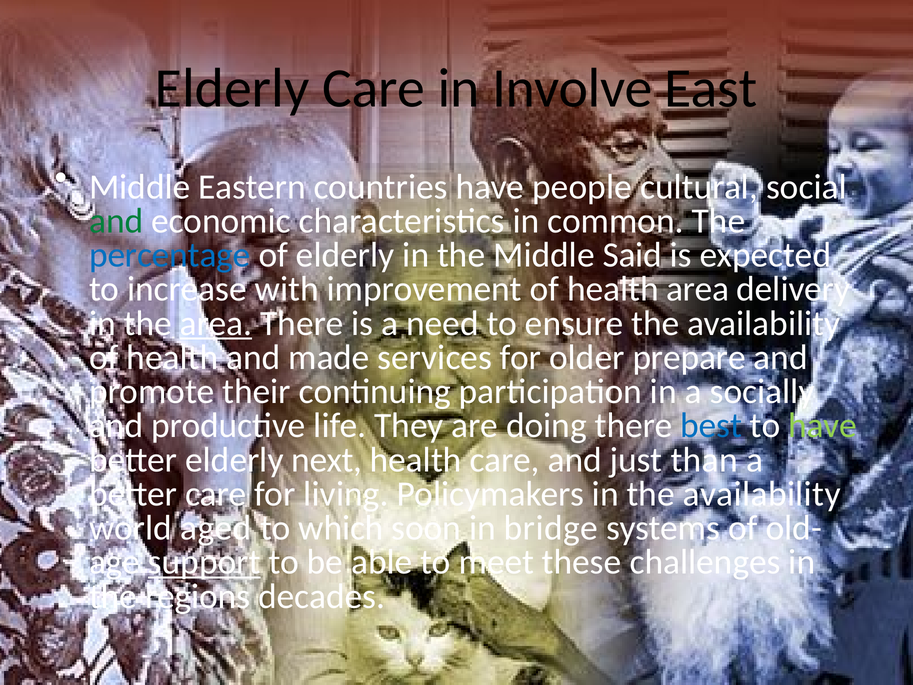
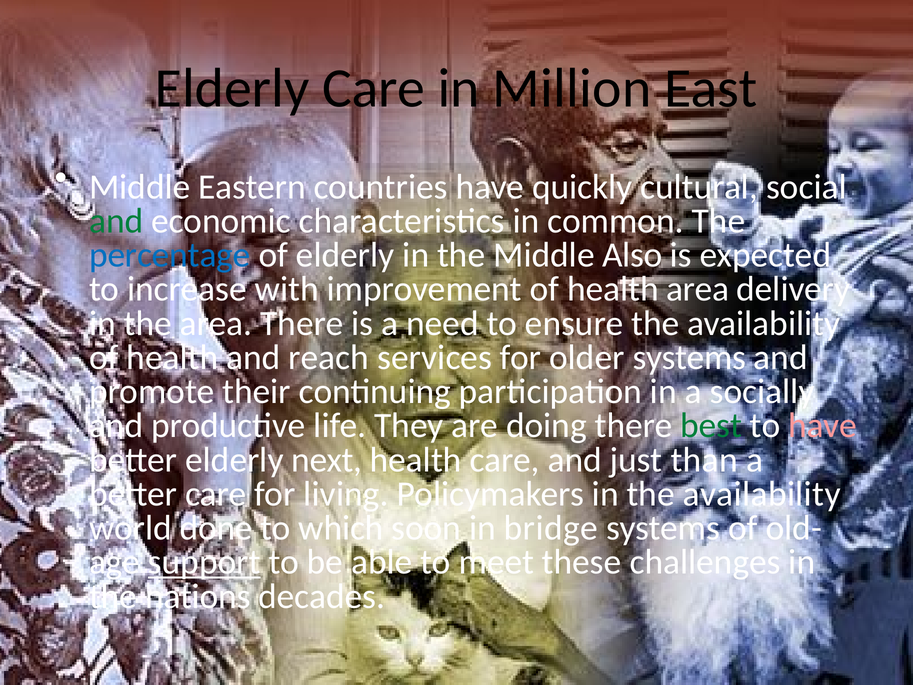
Involve: Involve -> Million
people: people -> quickly
Said: Said -> Also
area at (216, 323) underline: present -> none
made: made -> reach
older prepare: prepare -> systems
best colour: blue -> green
have at (822, 426) colour: light green -> pink
aged: aged -> done
regions: regions -> nations
